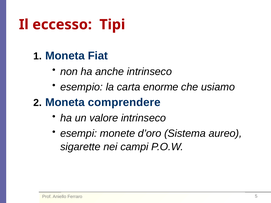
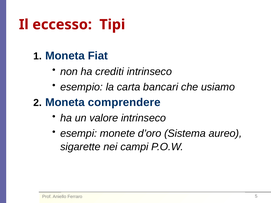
anche: anche -> crediti
enorme: enorme -> bancari
